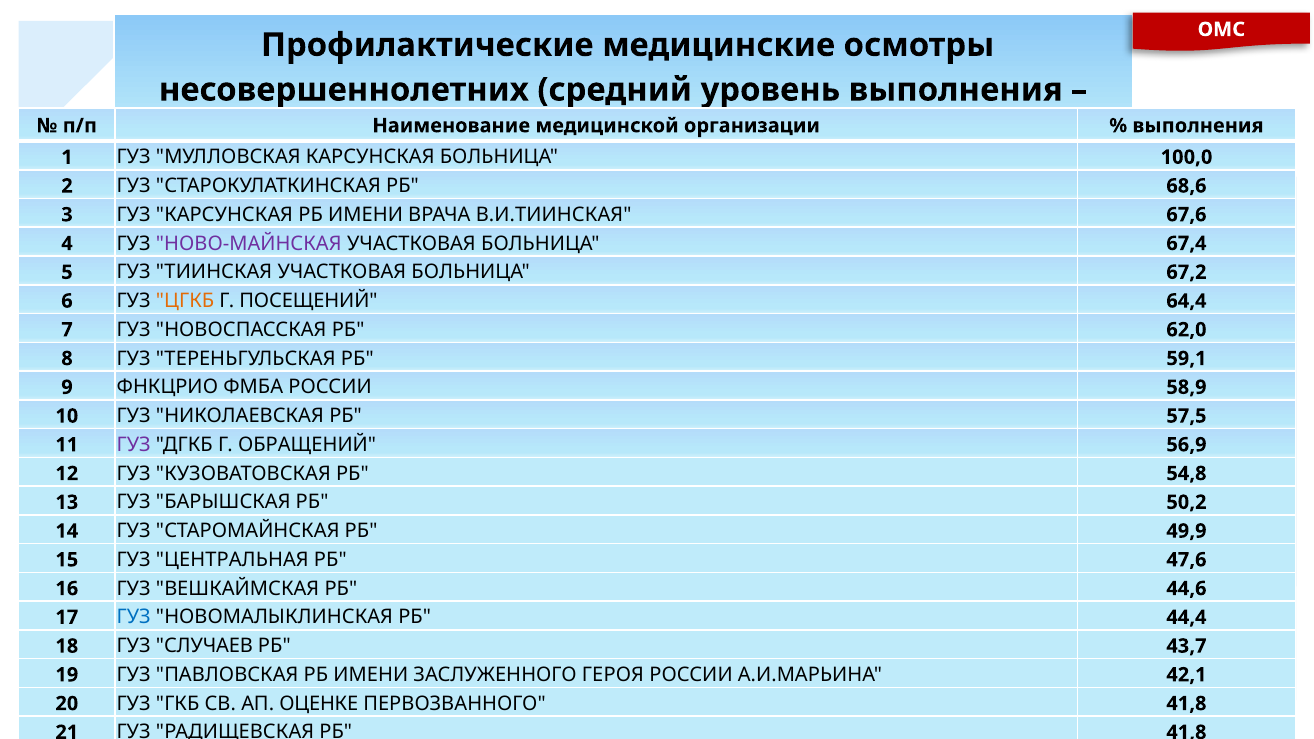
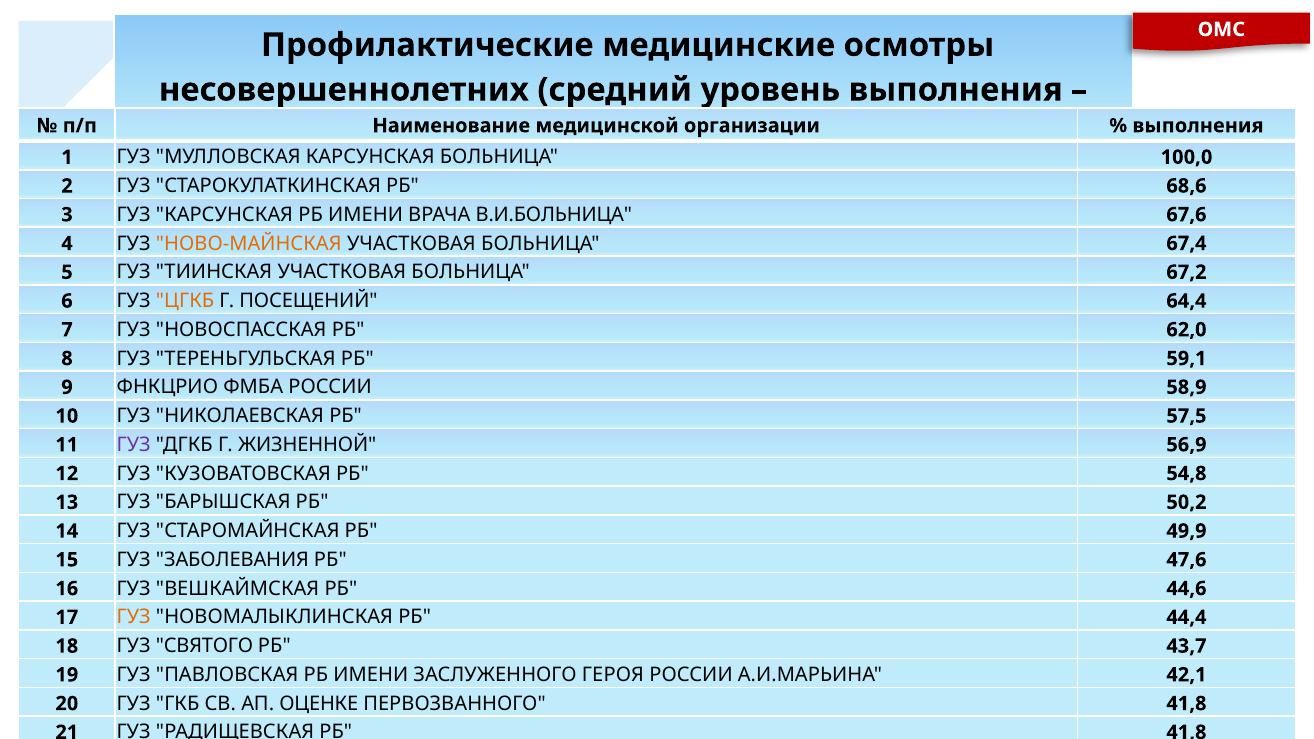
В.И.ТИИНСКАЯ: В.И.ТИИНСКАЯ -> В.И.БОЛЬНИЦА
НОВО-МАЙНСКАЯ colour: purple -> orange
ОБРАЩЕНИЙ: ОБРАЩЕНИЙ -> ЖИЗНЕННОЙ
ЦЕНТРАЛЬНАЯ: ЦЕНТРАЛЬНАЯ -> ЗАБОЛЕВАНИЯ
ГУЗ at (134, 617) colour: blue -> orange
СЛУЧАЕВ: СЛУЧАЕВ -> СВЯТОГО
